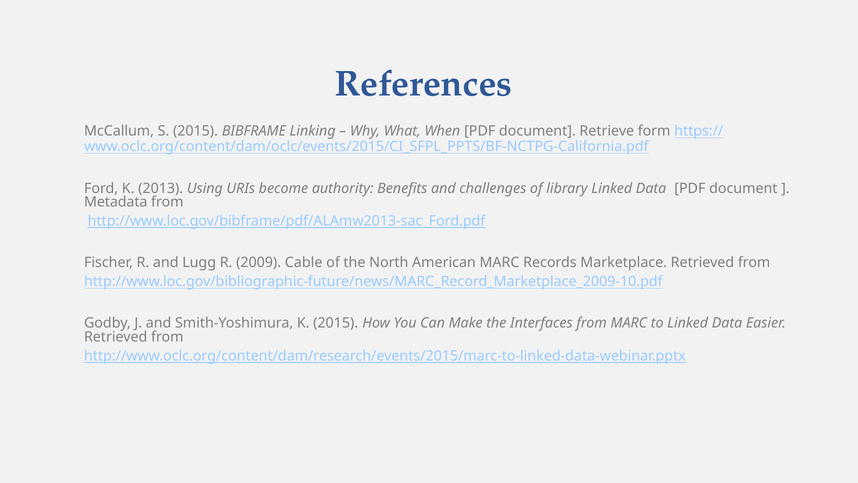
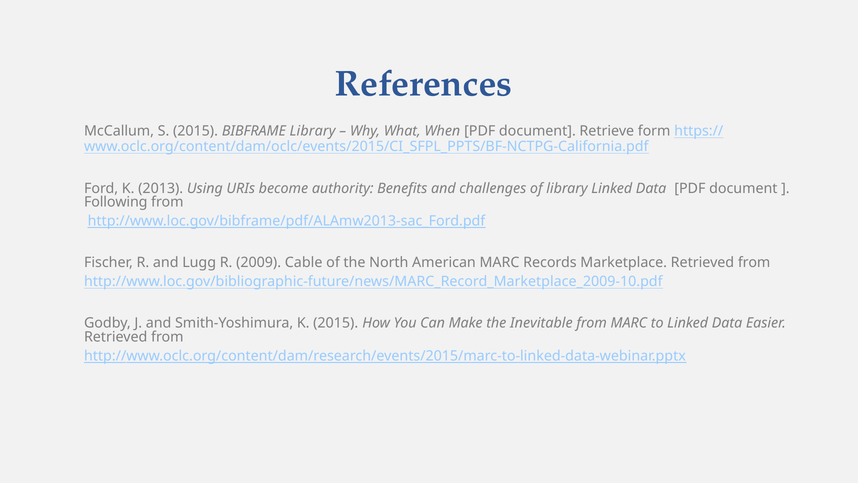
BIBFRAME Linking: Linking -> Library
Metadata: Metadata -> Following
Interfaces: Interfaces -> Inevitable
